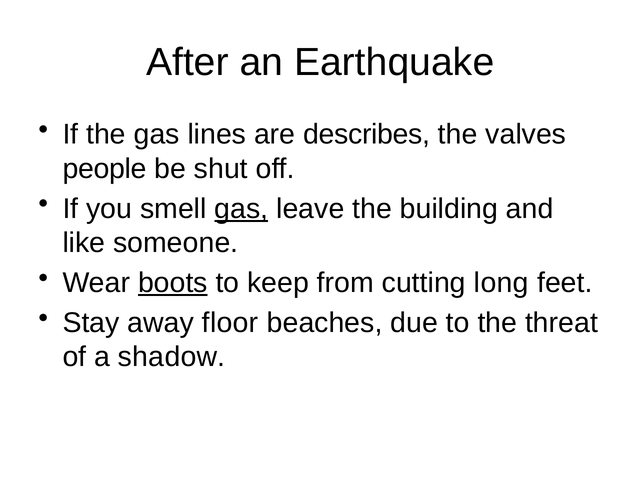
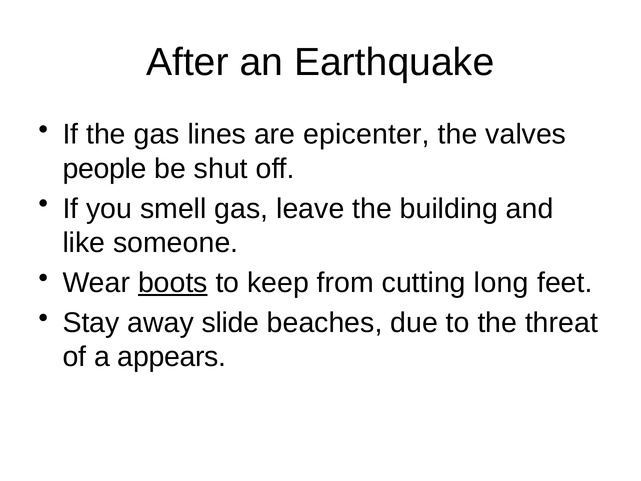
describes: describes -> epicenter
gas at (241, 209) underline: present -> none
floor: floor -> slide
shadow: shadow -> appears
